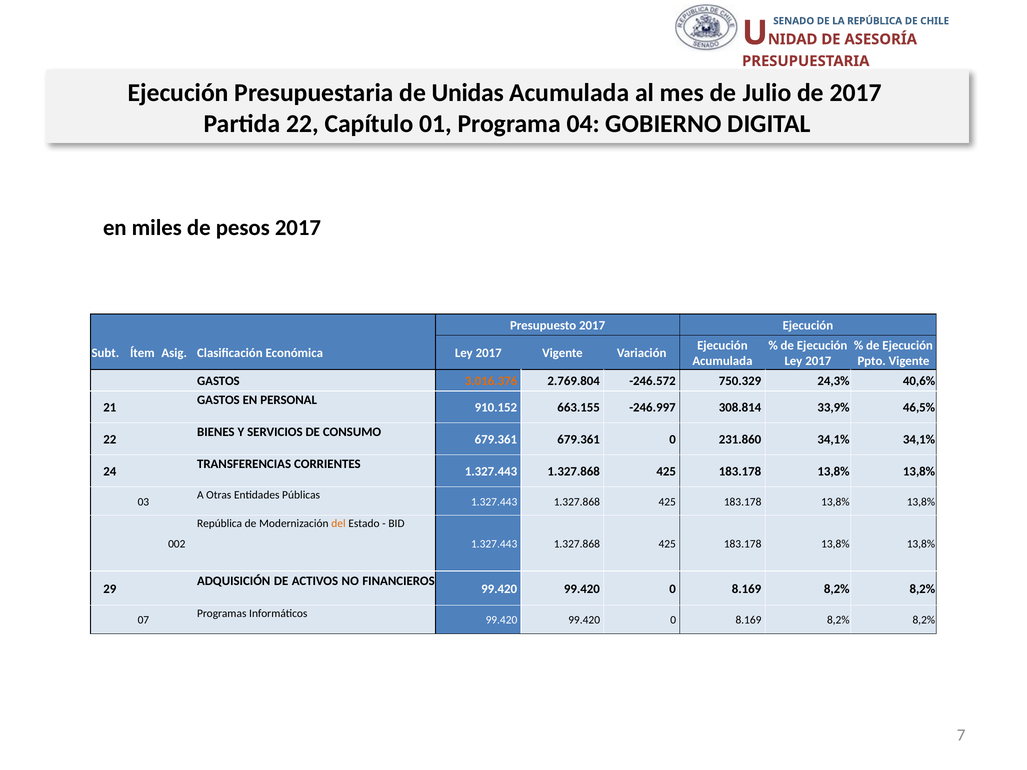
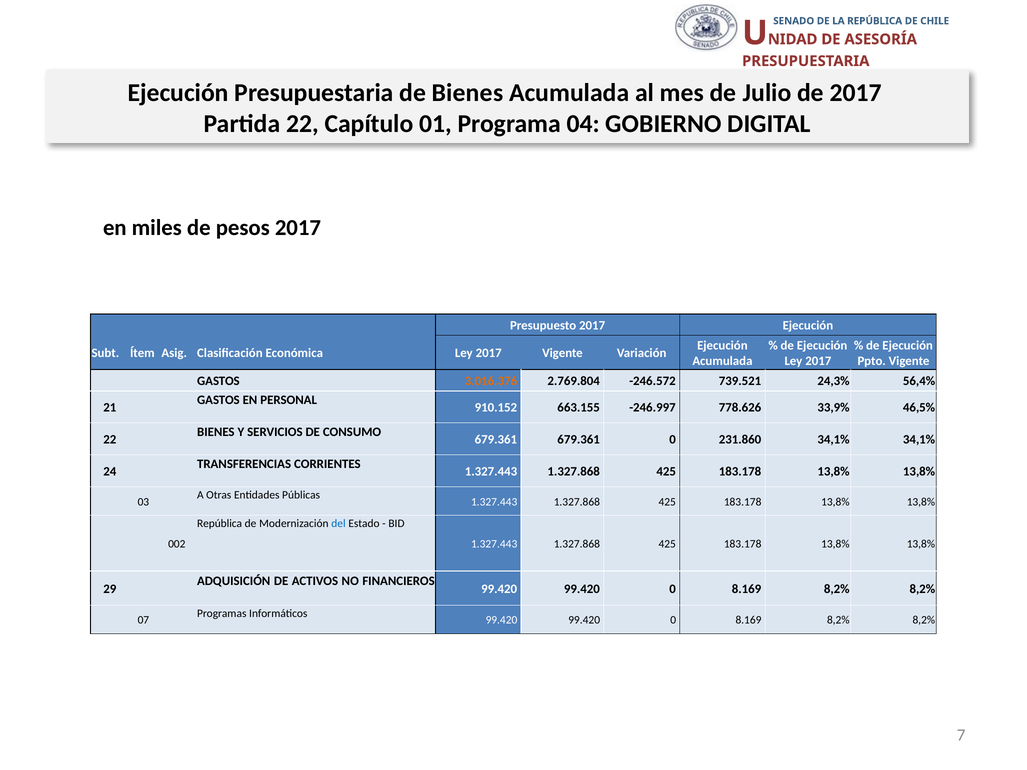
de Unidas: Unidas -> Bienes
750.329: 750.329 -> 739.521
40,6%: 40,6% -> 56,4%
308.814: 308.814 -> 778.626
del colour: orange -> blue
